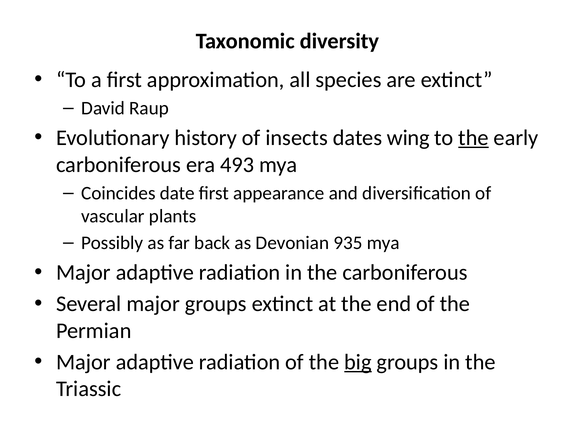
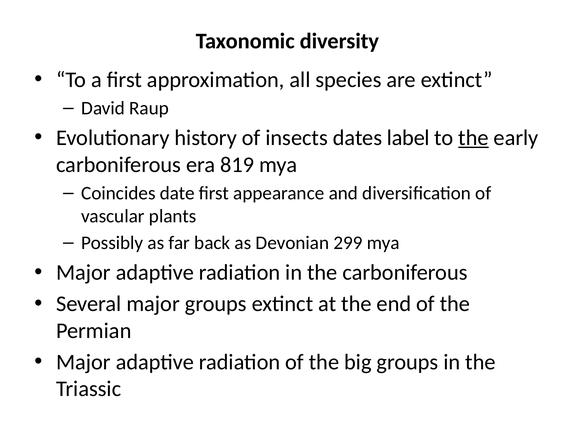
wing: wing -> label
493: 493 -> 819
935: 935 -> 299
big underline: present -> none
